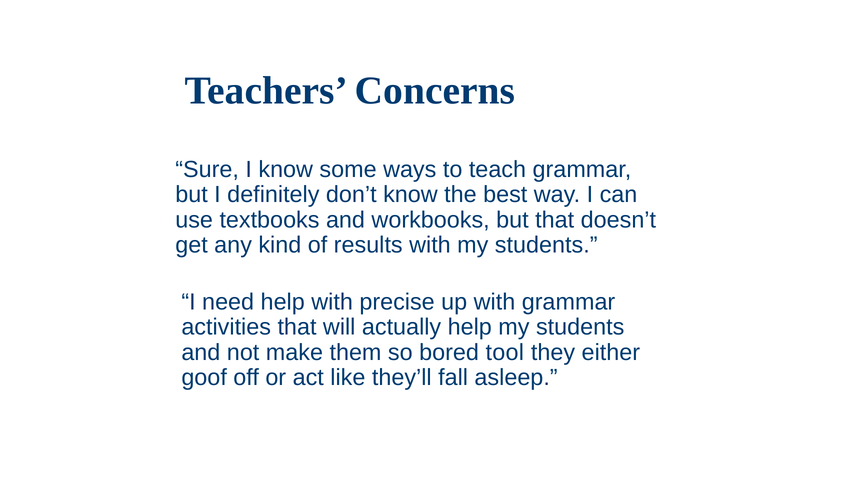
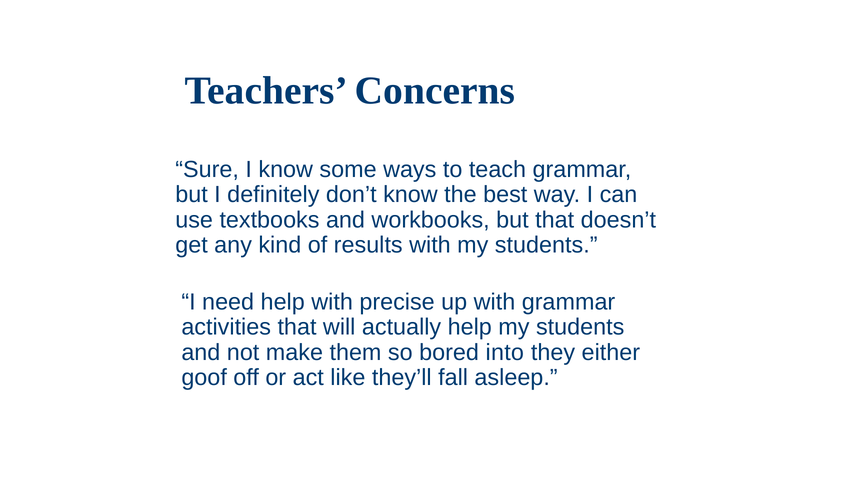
tool: tool -> into
